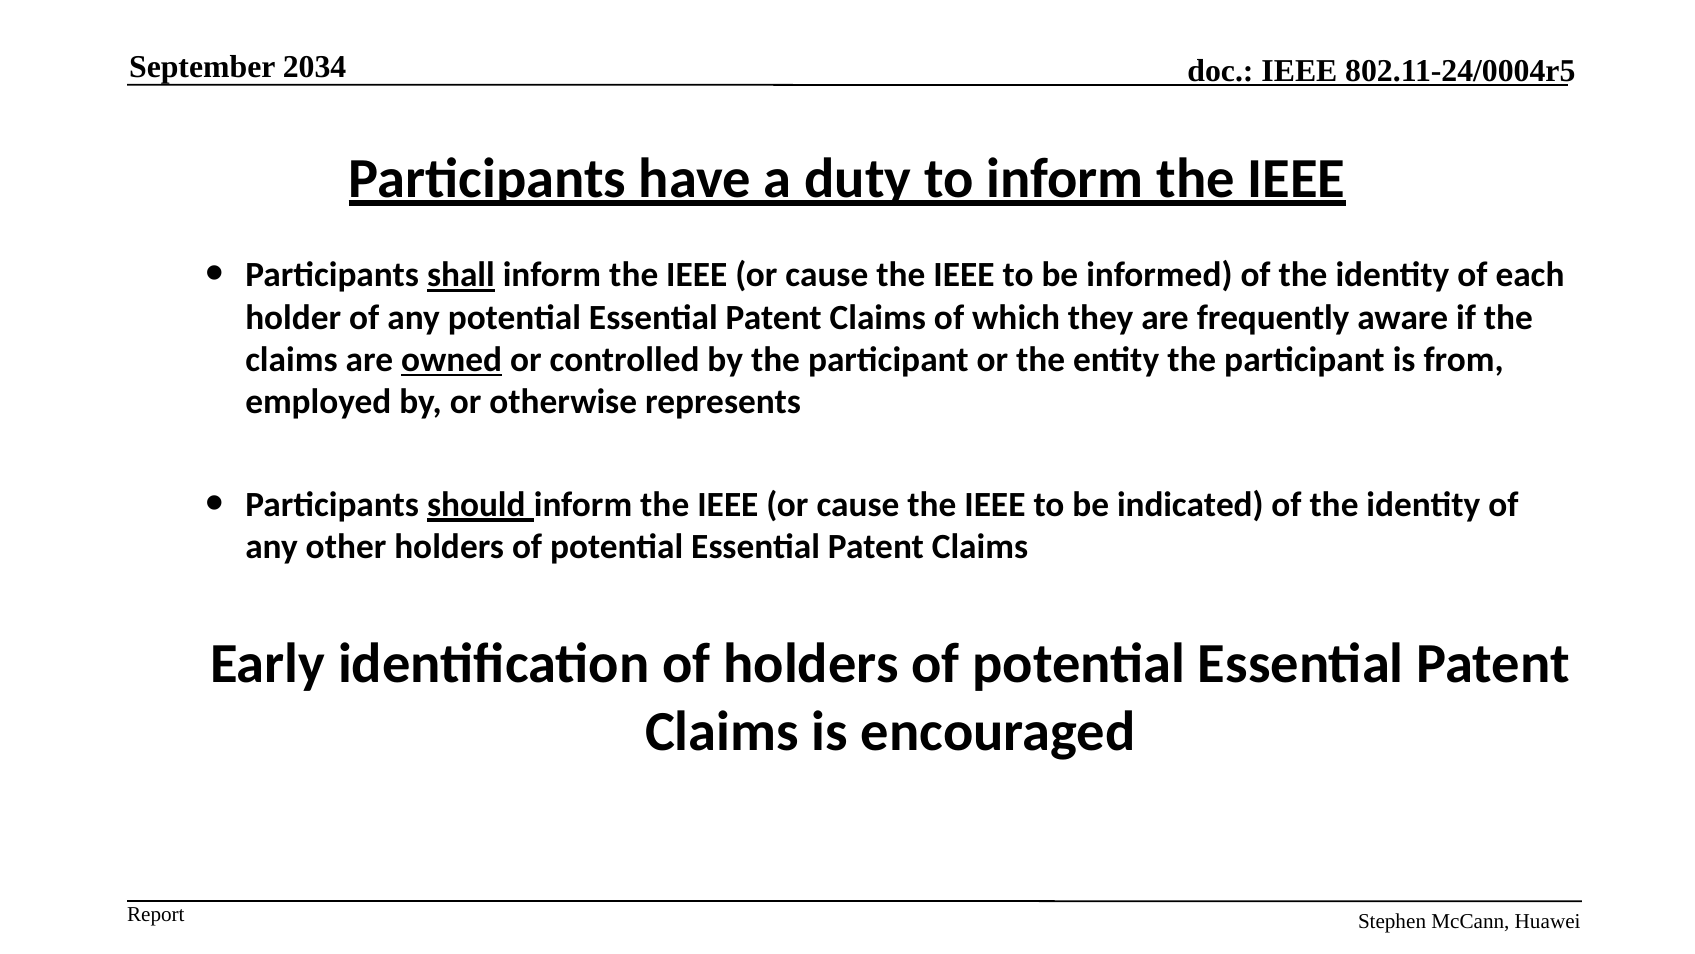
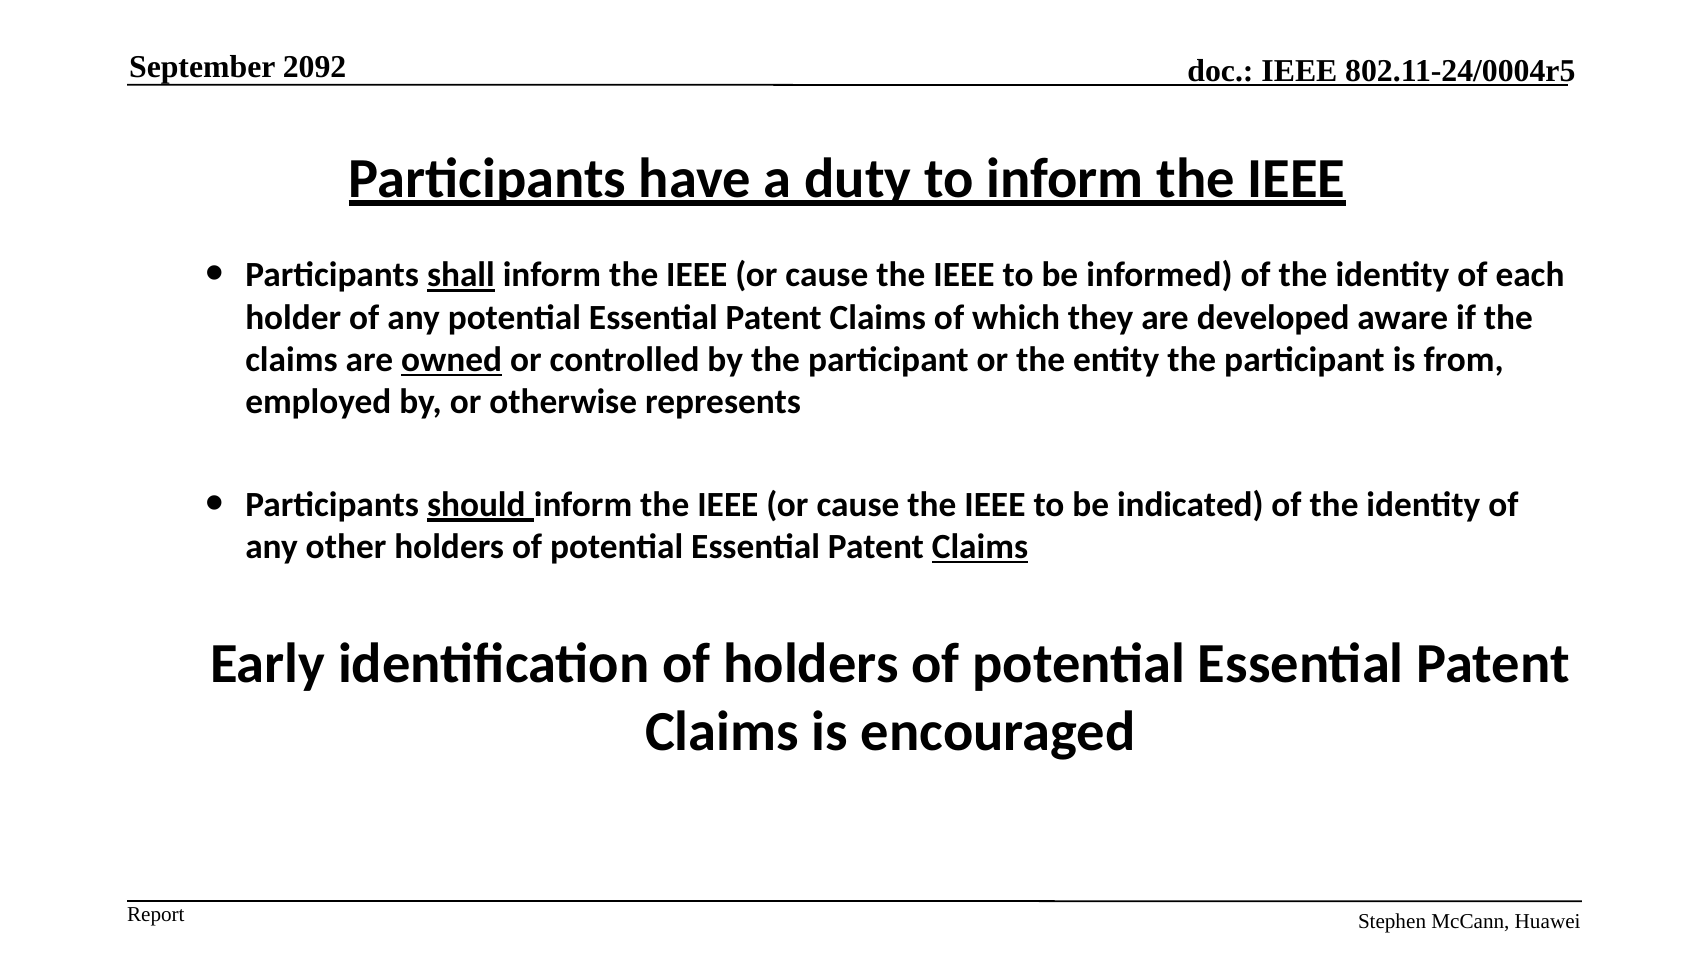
2034: 2034 -> 2092
frequently: frequently -> developed
Claims at (980, 547) underline: none -> present
